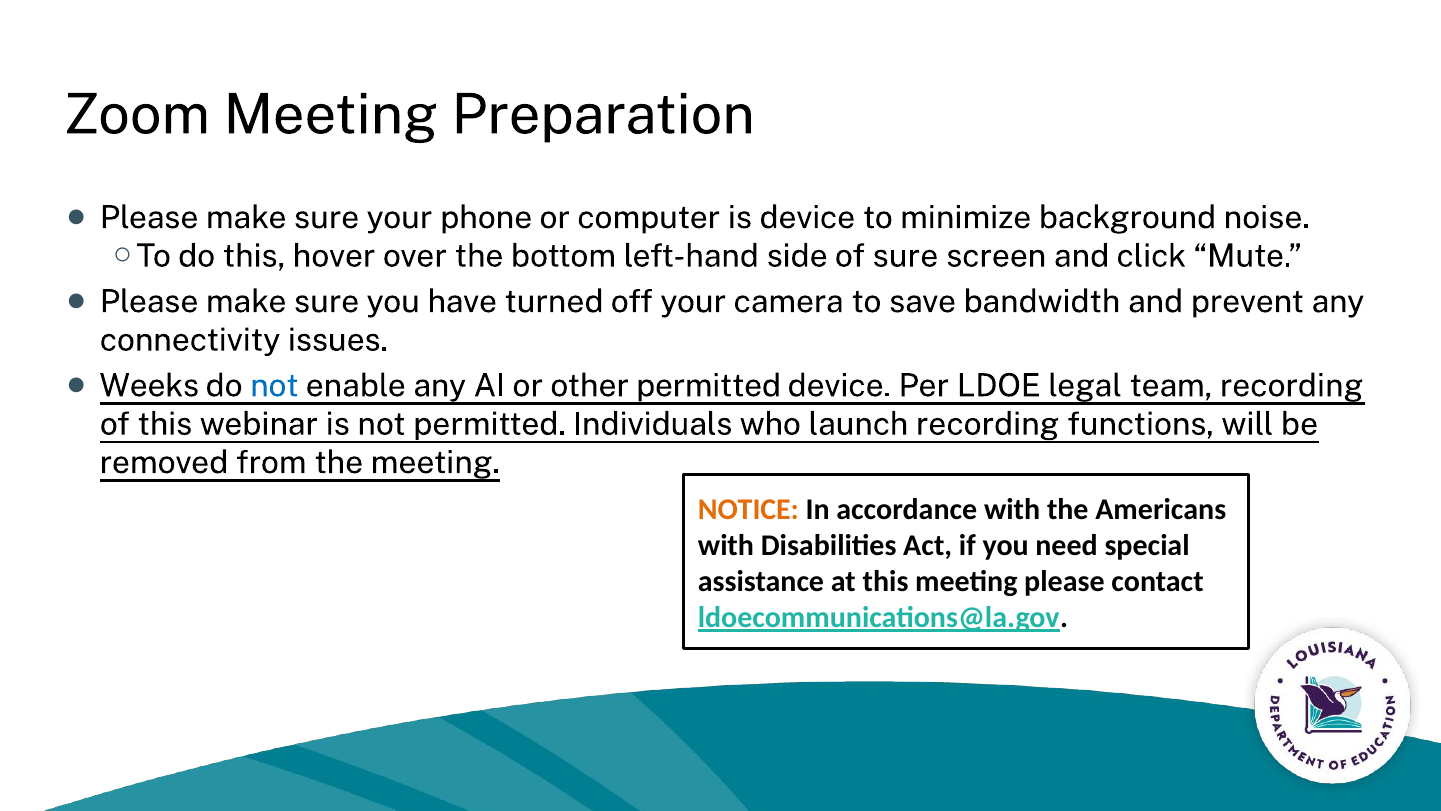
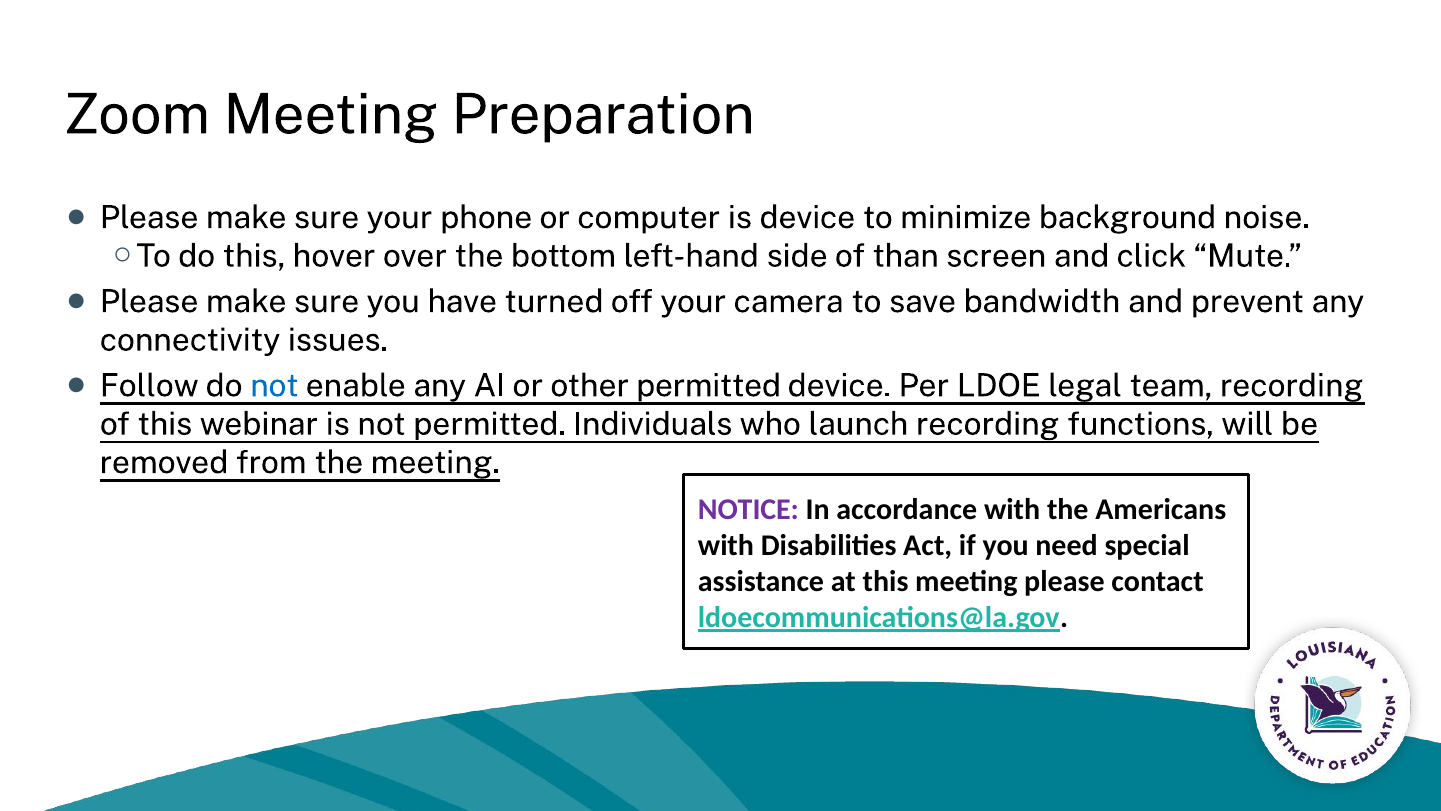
of sure: sure -> than
Weeks: Weeks -> Follow
NOTICE colour: orange -> purple
